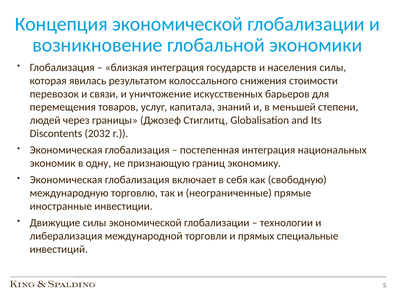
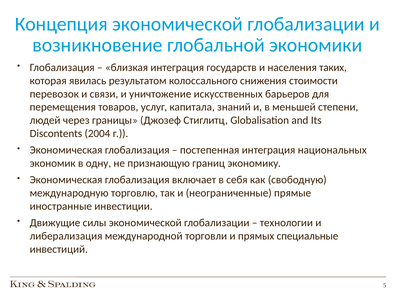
населения силы: силы -> таких
2032: 2032 -> 2004
